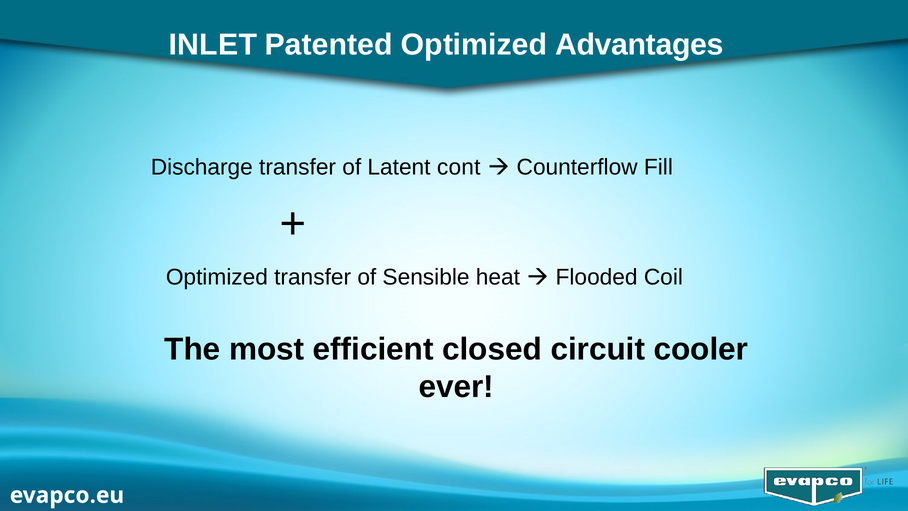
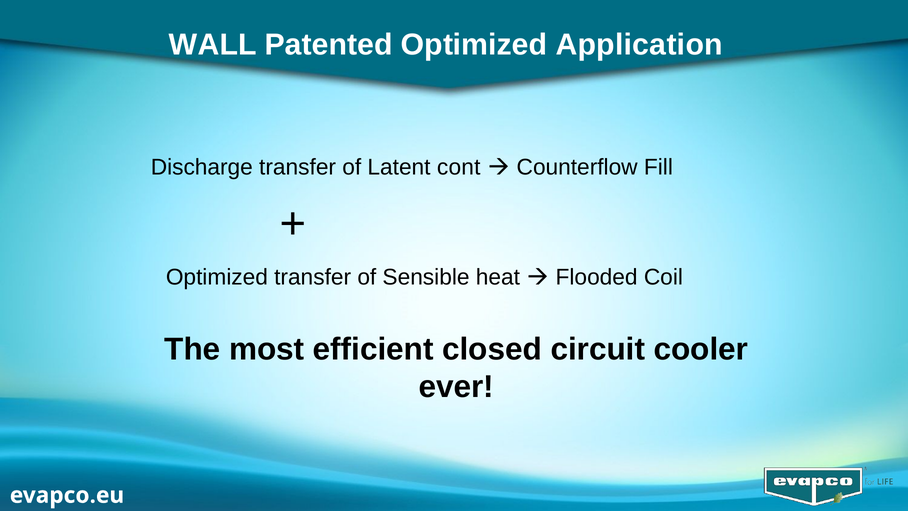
INLET: INLET -> WALL
Advantages: Advantages -> Application
